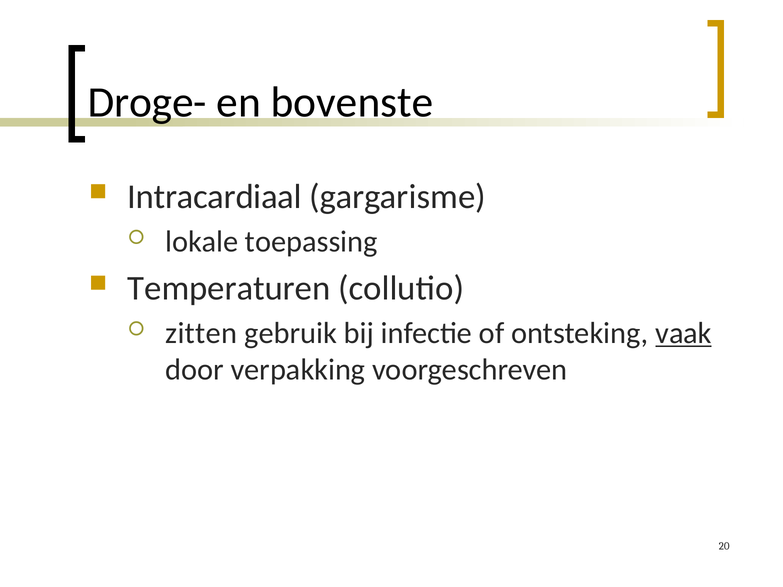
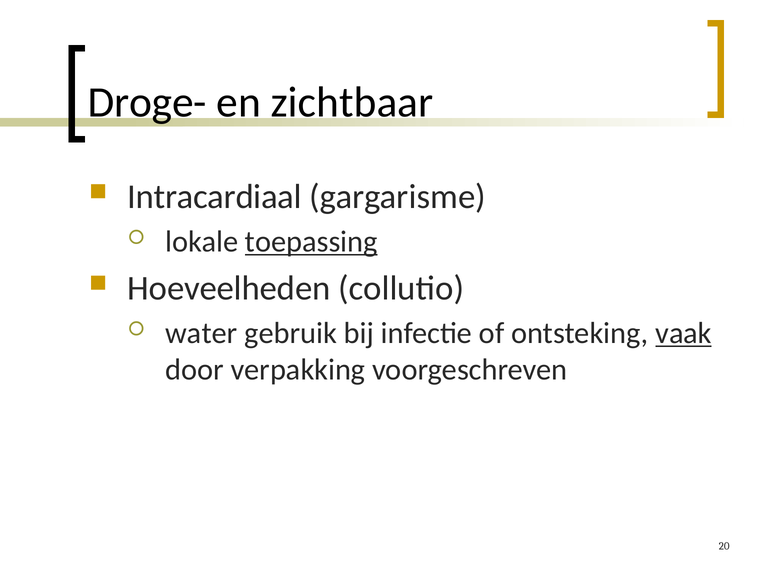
bovenste: bovenste -> zichtbaar
toepassing underline: none -> present
Temperaturen: Temperaturen -> Hoeveelheden
zitten: zitten -> water
